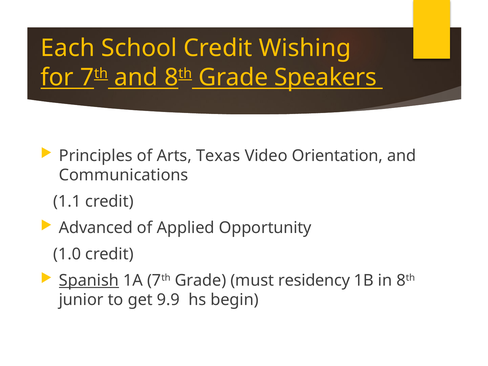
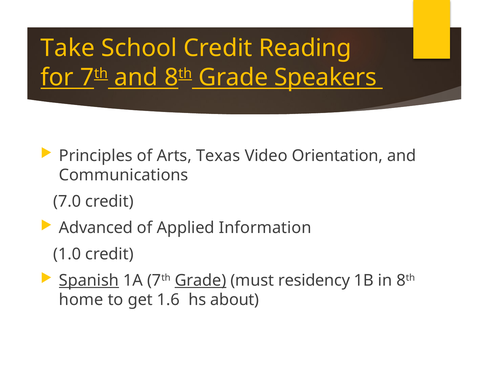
Each: Each -> Take
Wishing: Wishing -> Reading
1.1: 1.1 -> 7.0
Opportunity: Opportunity -> Information
Grade at (200, 280) underline: none -> present
junior: junior -> home
9.9: 9.9 -> 1.6
begin: begin -> about
